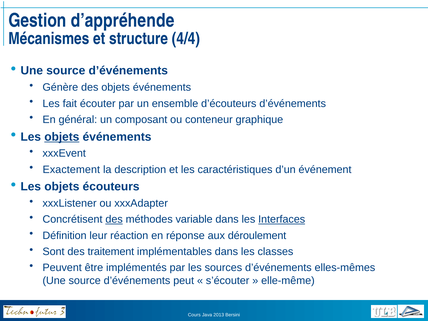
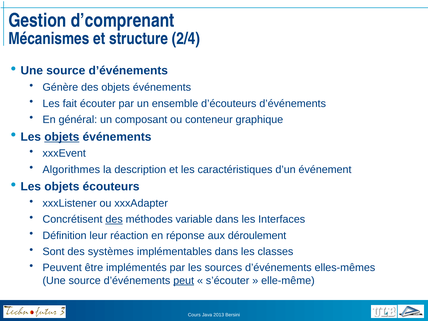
d’appréhende: d’appréhende -> d’comprenant
4/4: 4/4 -> 2/4
Exactement: Exactement -> Algorithmes
Interfaces underline: present -> none
traitement: traitement -> systèmes
peut underline: none -> present
